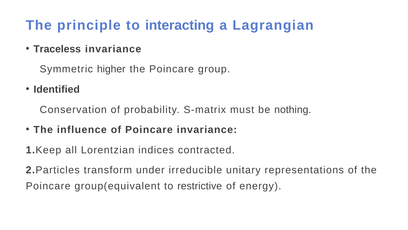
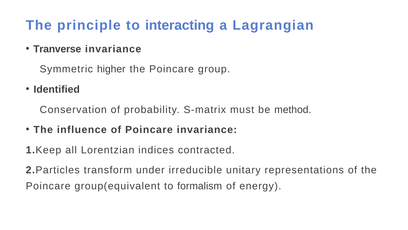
Traceless: Traceless -> Tranverse
nothing: nothing -> method
restrictive: restrictive -> formalism
